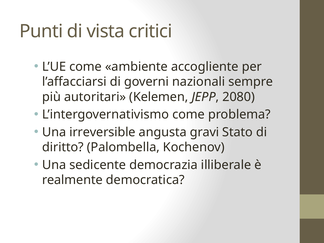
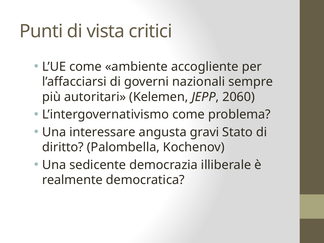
2080: 2080 -> 2060
irreversible: irreversible -> interessare
